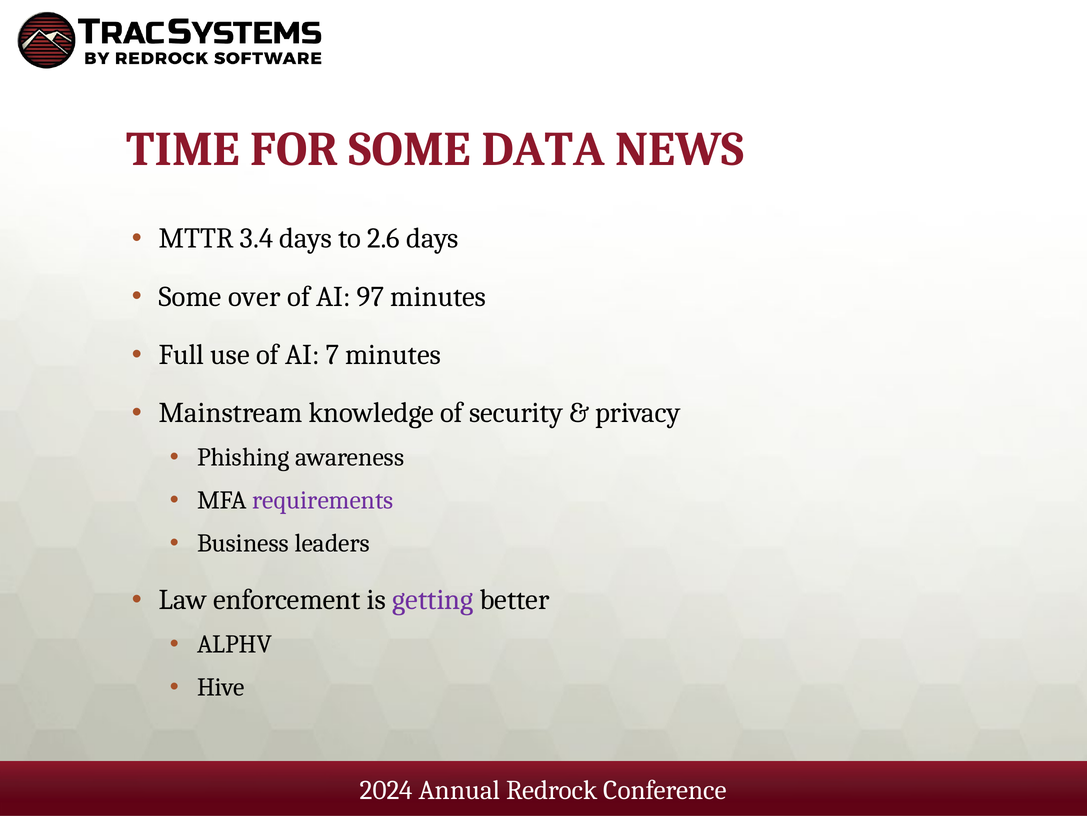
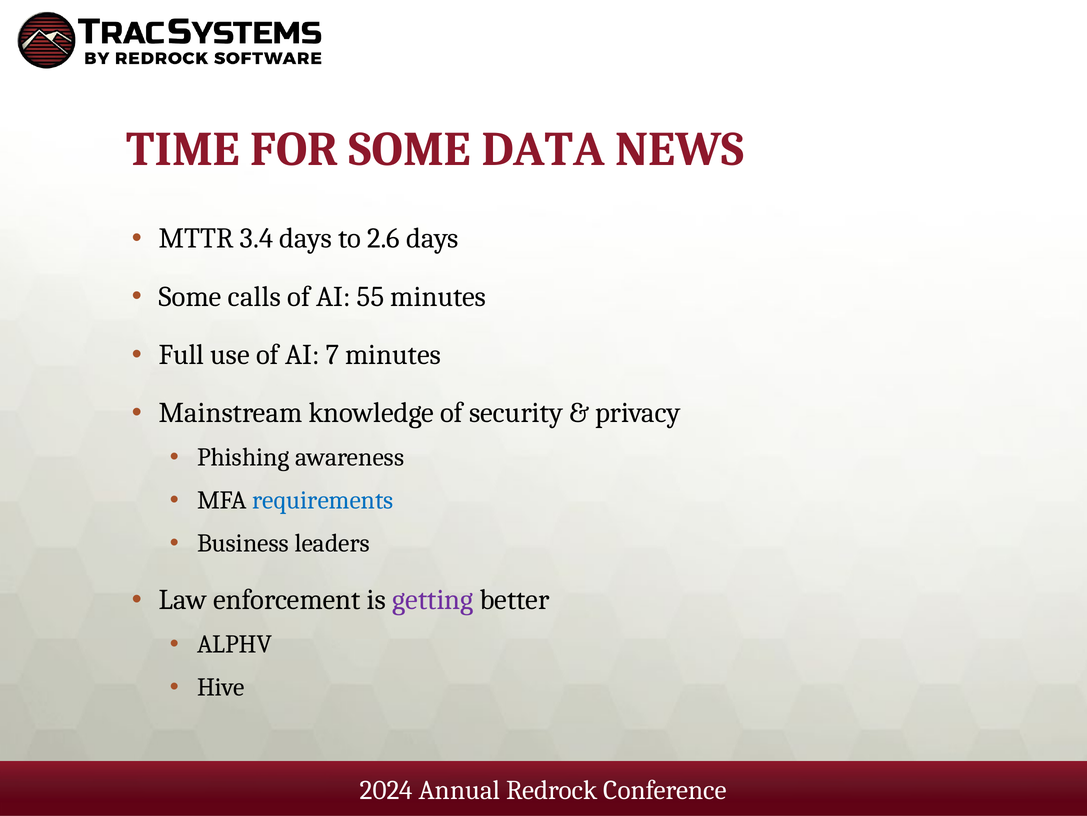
over: over -> calls
97: 97 -> 55
requirements colour: purple -> blue
